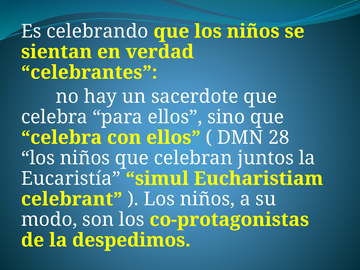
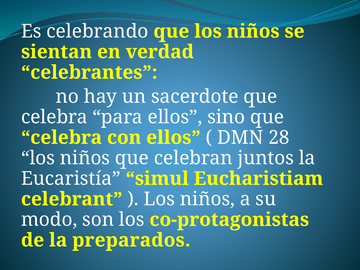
despedimos: despedimos -> preparados
